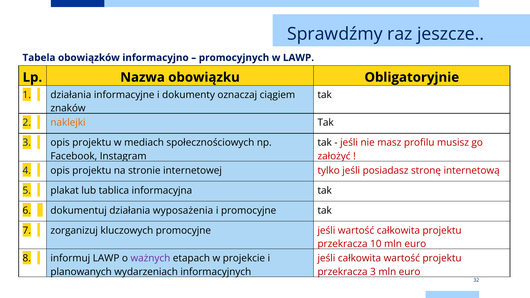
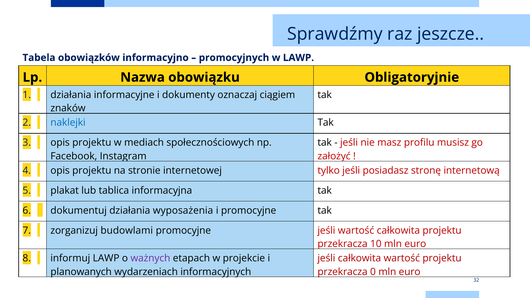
naklejki colour: orange -> blue
kluczowych: kluczowych -> budowlami
przekracza 3: 3 -> 0
